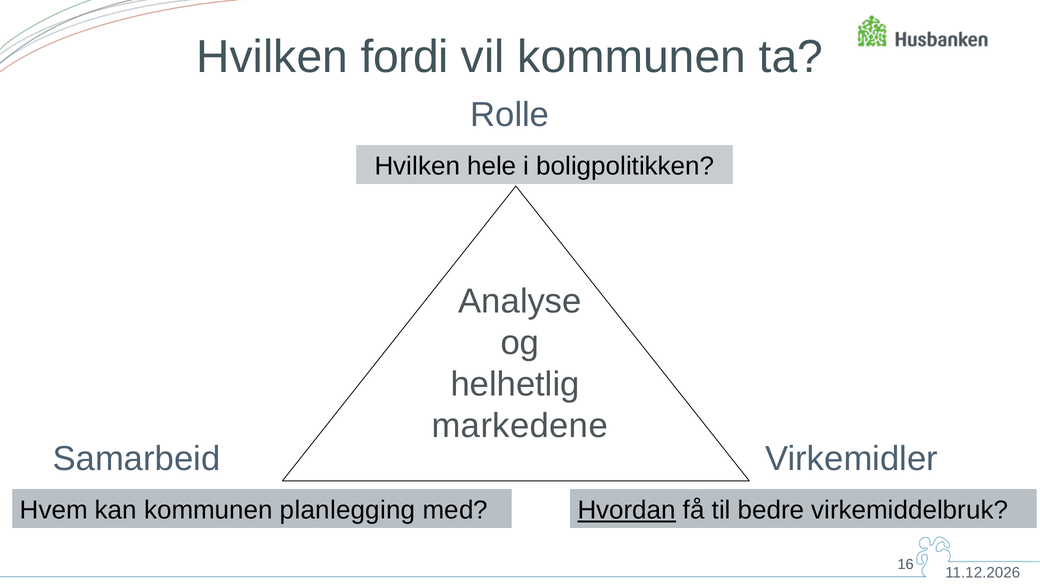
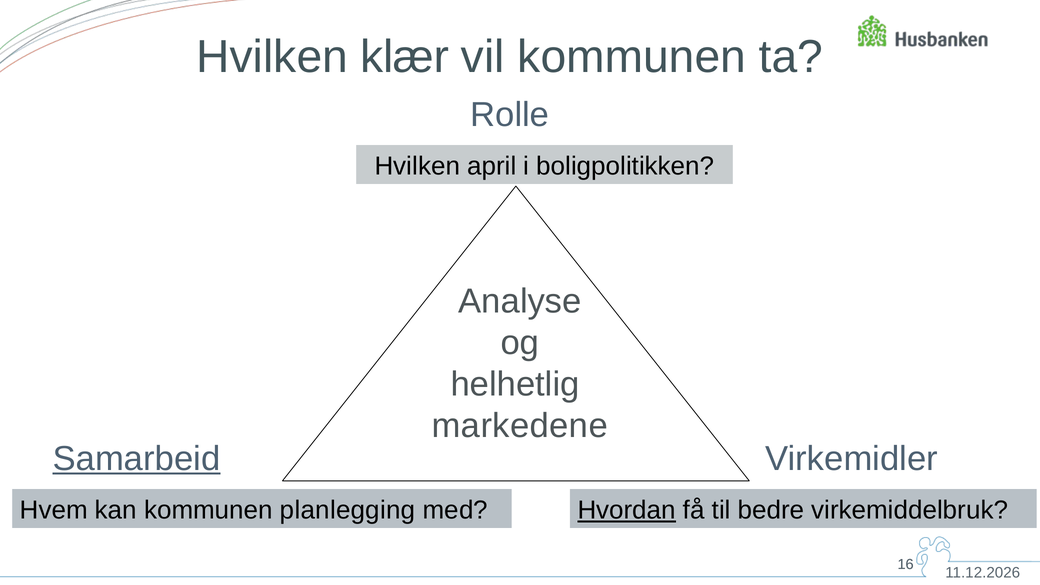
fordi: fordi -> klær
hele: hele -> april
Samarbeid underline: none -> present
